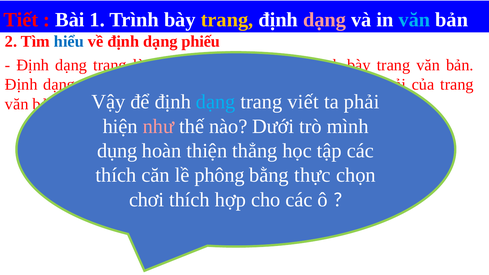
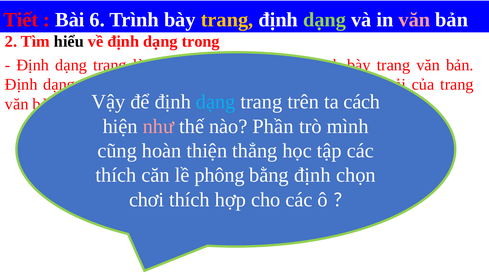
1: 1 -> 6
dạng at (325, 20) colour: pink -> light green
văn at (414, 20) colour: light blue -> pink
hiểu colour: blue -> black
phiếu: phiếu -> trong
trang viết: viết -> trên
ta phải: phải -> cách
nào Dưới: Dưới -> Phần
dụng: dụng -> cũng
bằng thực: thực -> định
